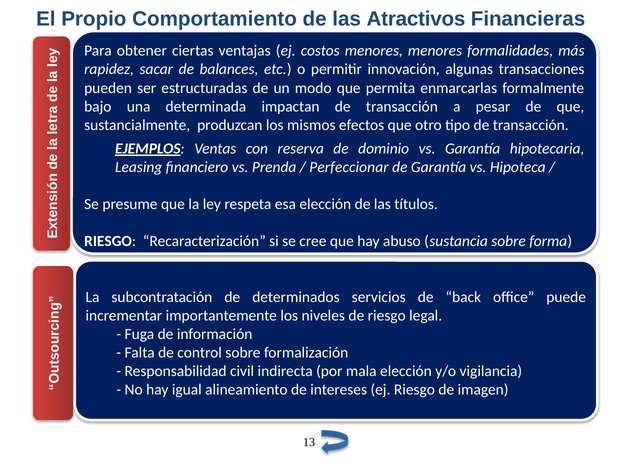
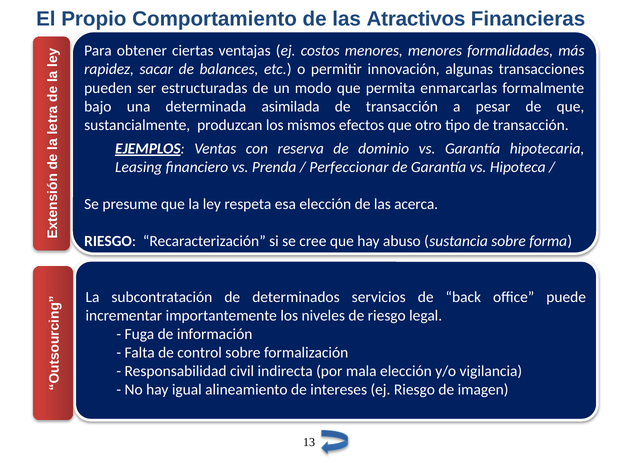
impactan: impactan -> asimilada
títulos: títulos -> acerca
